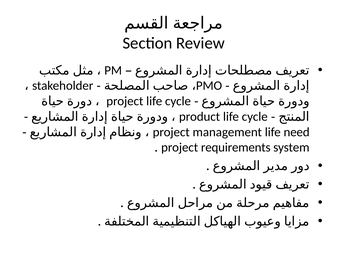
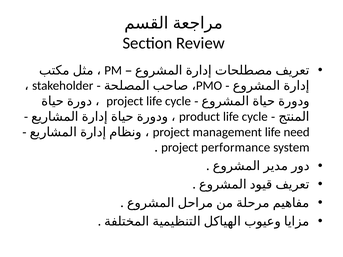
requirements: requirements -> performance
